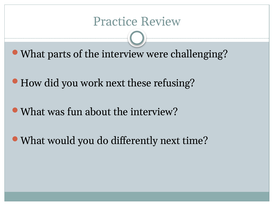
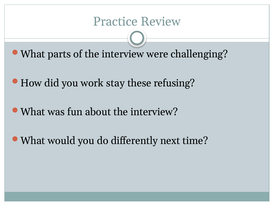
work next: next -> stay
